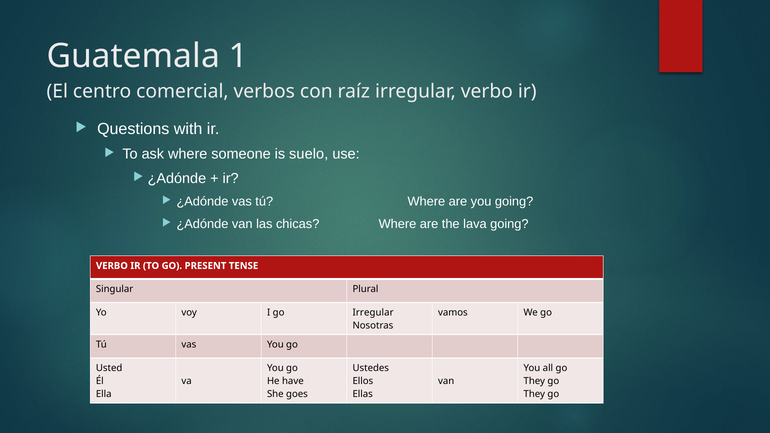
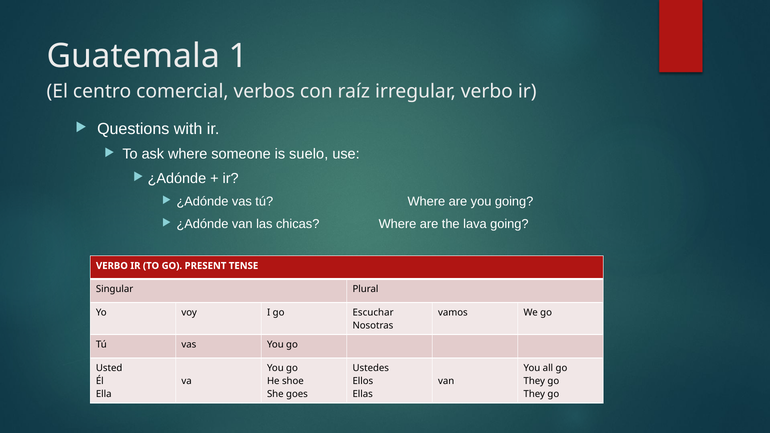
go Irregular: Irregular -> Escuchar
have: have -> shoe
